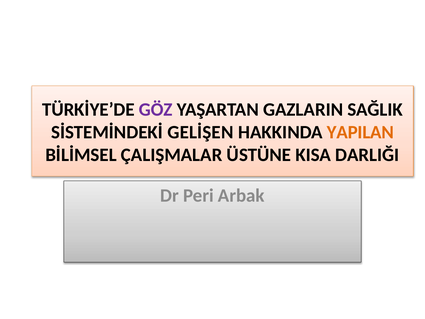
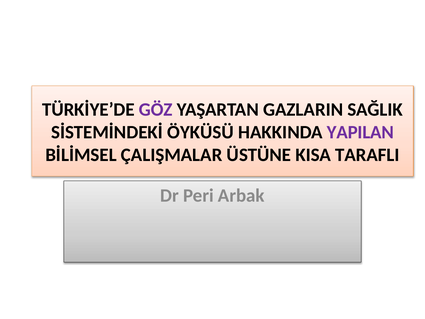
GELİŞEN: GELİŞEN -> ÖYKÜSÜ
YAPILAN colour: orange -> purple
DARLIĞI: DARLIĞI -> TARAFLI
